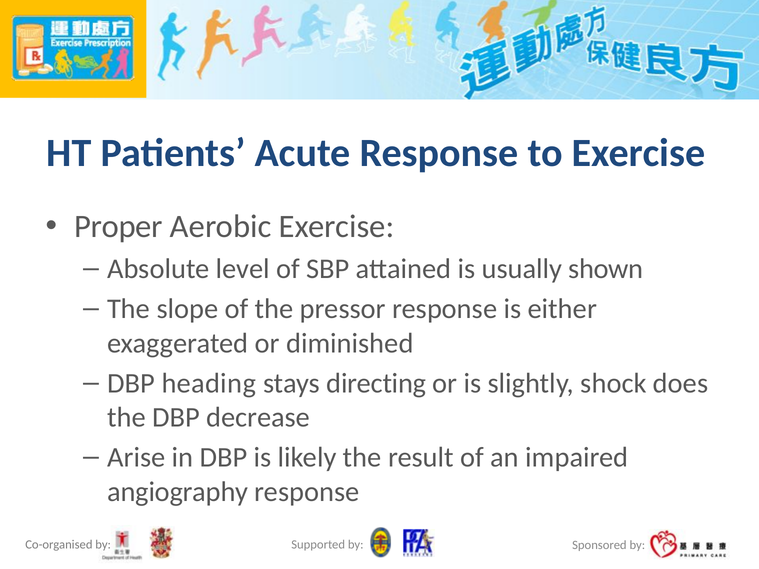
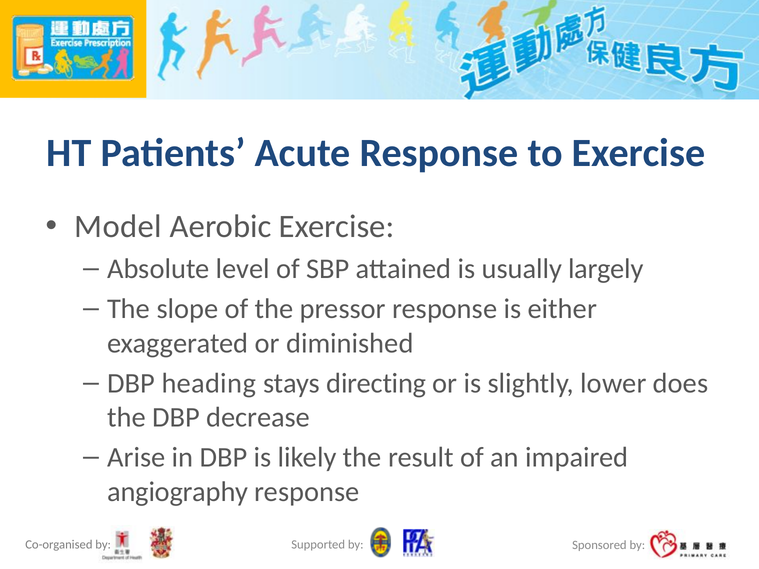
Proper: Proper -> Model
shown: shown -> largely
shock: shock -> lower
